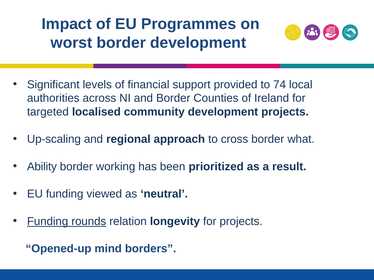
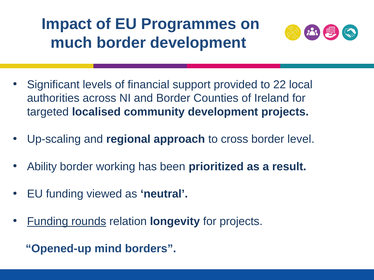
worst: worst -> much
74: 74 -> 22
what: what -> level
